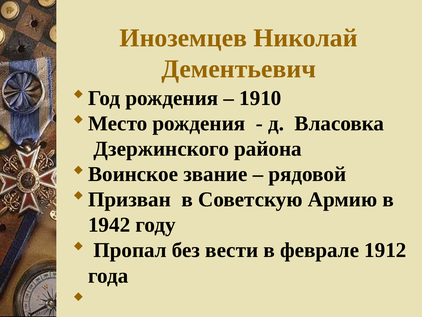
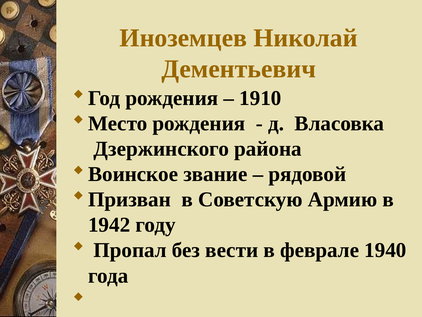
1912: 1912 -> 1940
